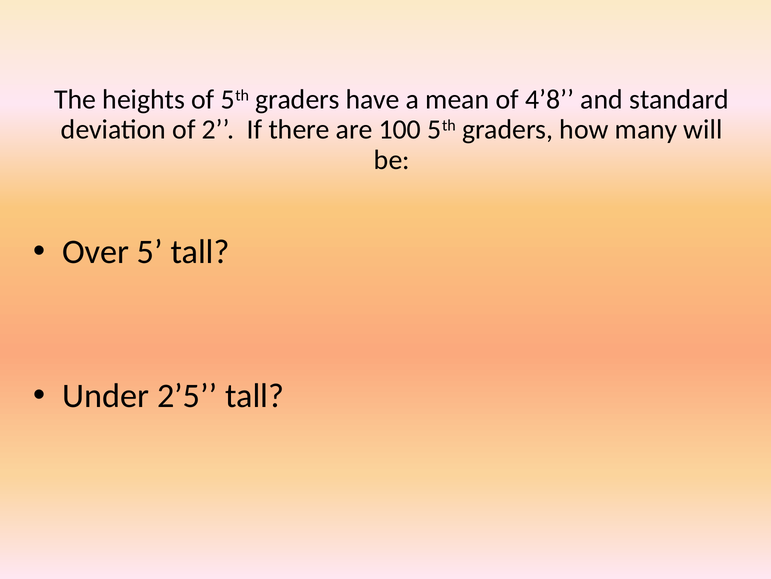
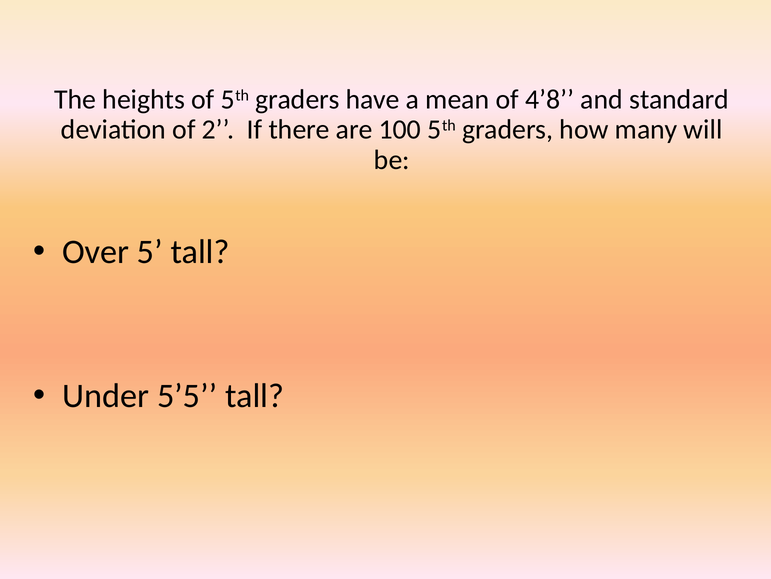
2’5: 2’5 -> 5’5
